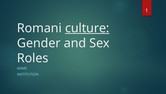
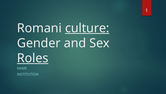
Roles underline: none -> present
